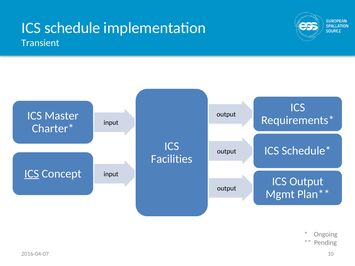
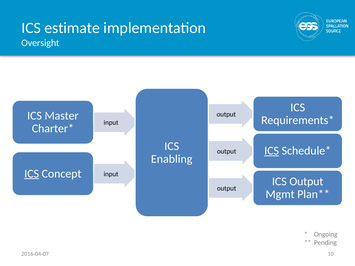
schedule: schedule -> estimate
Transient: Transient -> Oversight
ICS at (272, 151) underline: none -> present
Facilities: Facilities -> Enabling
